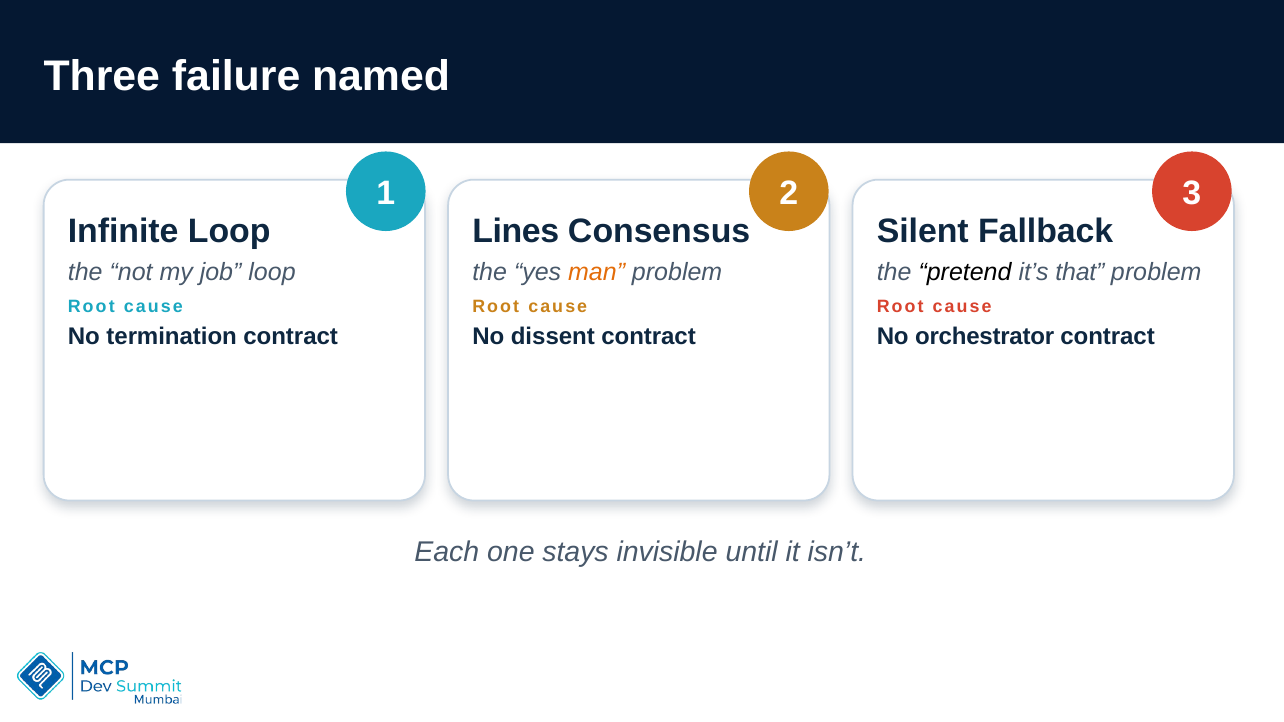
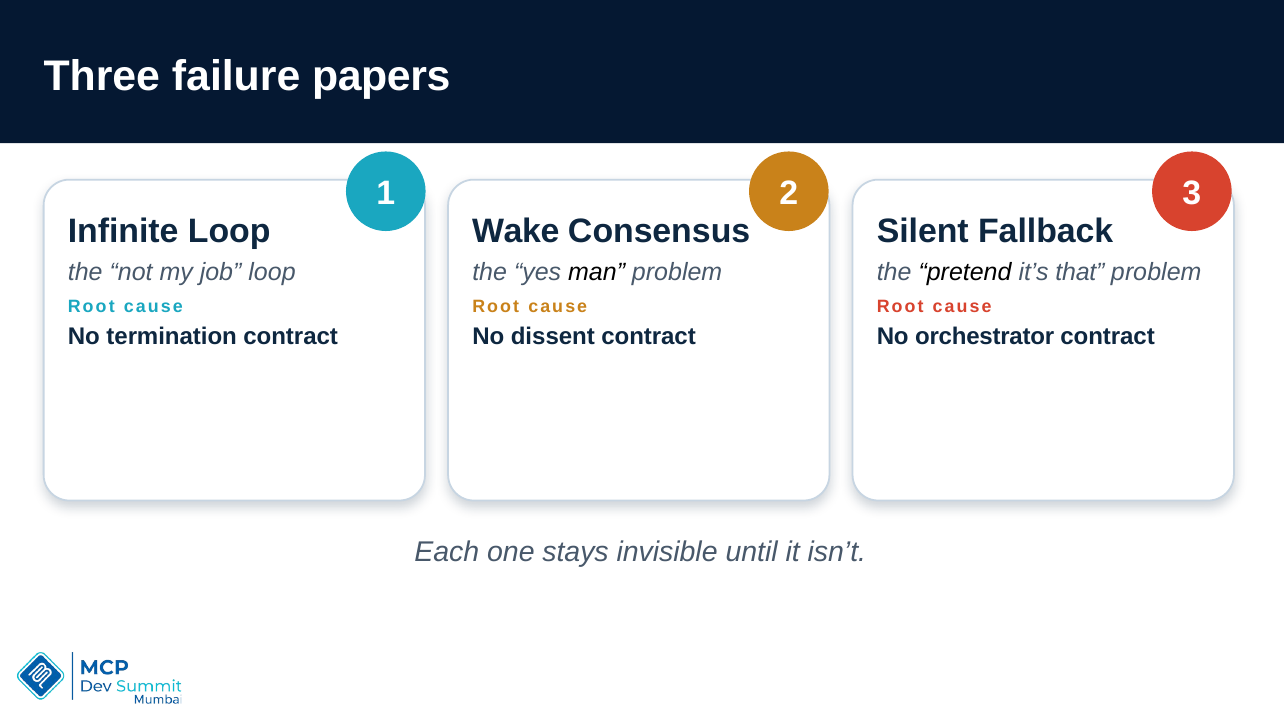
named: named -> papers
Lines: Lines -> Wake
man colour: orange -> black
